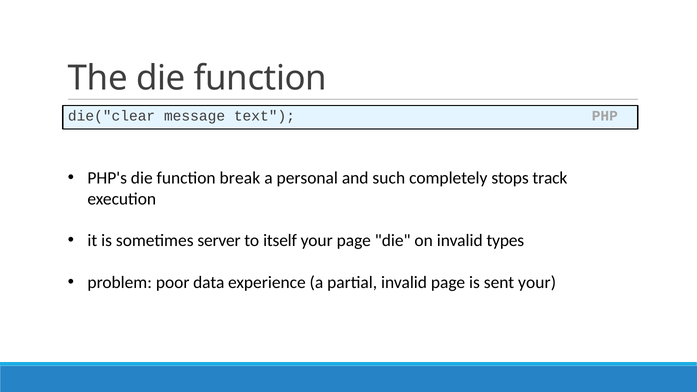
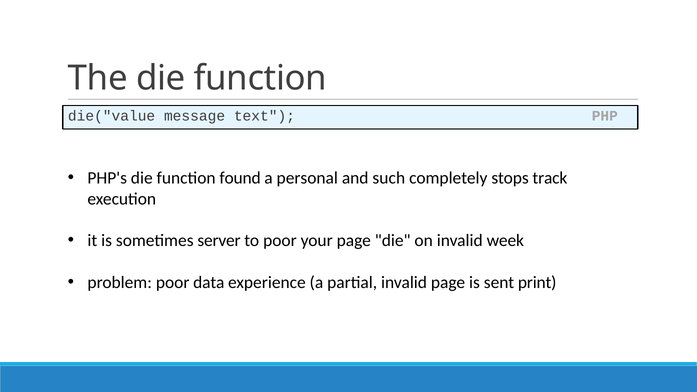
die("clear: die("clear -> die("value
break: break -> found
to itself: itself -> poor
types: types -> week
sent your: your -> print
